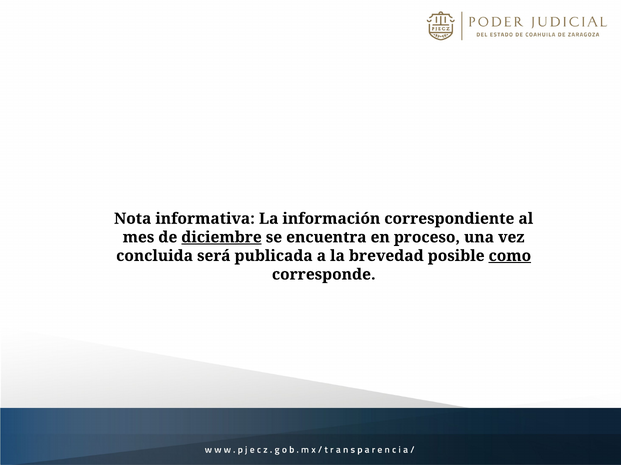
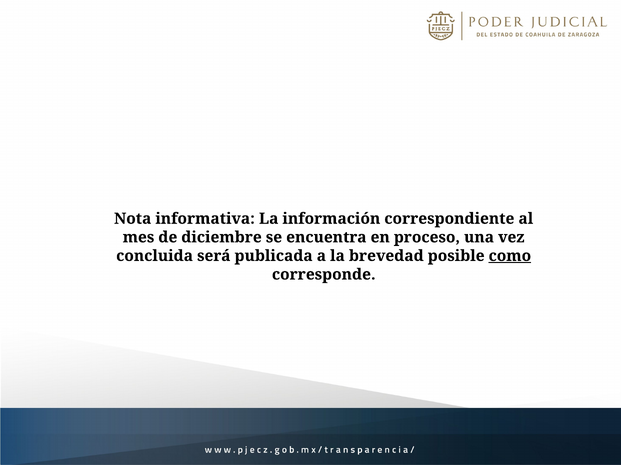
diciembre underline: present -> none
